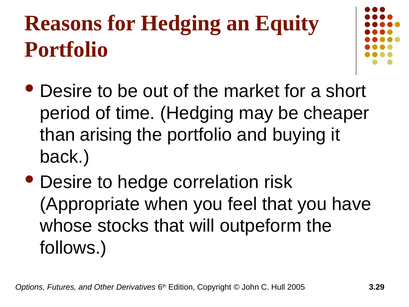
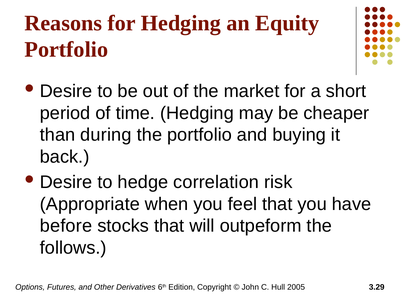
arising: arising -> during
whose: whose -> before
